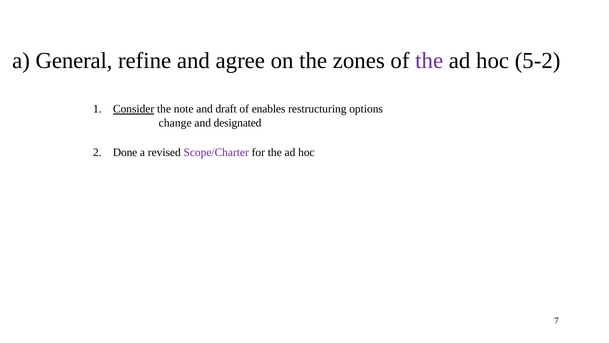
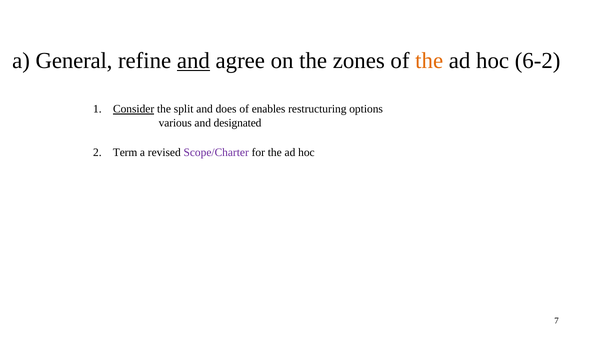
and at (193, 61) underline: none -> present
the at (429, 61) colour: purple -> orange
5-2: 5-2 -> 6-2
note: note -> split
draft: draft -> does
change: change -> various
Done: Done -> Term
